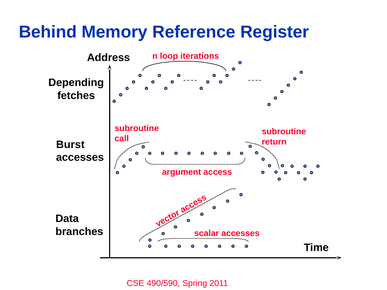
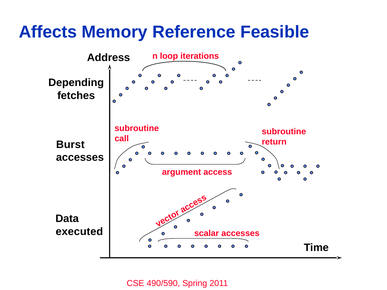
Behind: Behind -> Affects
Register: Register -> Feasible
branches: branches -> executed
